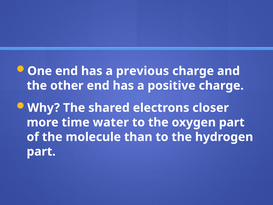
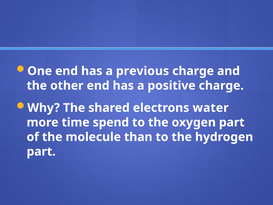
closer: closer -> water
water: water -> spend
